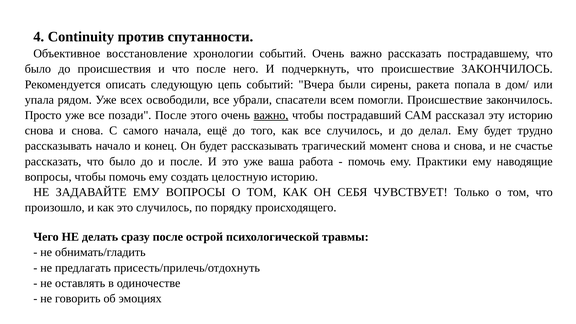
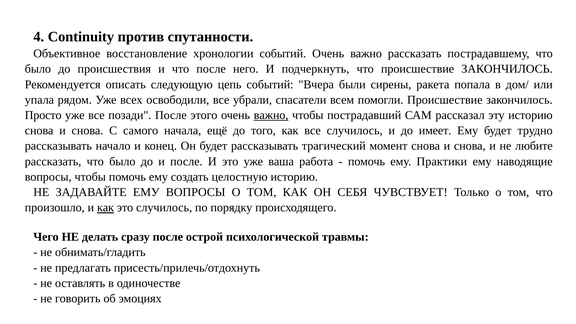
делал: делал -> имеет
счастье: счастье -> любите
как at (106, 208) underline: none -> present
